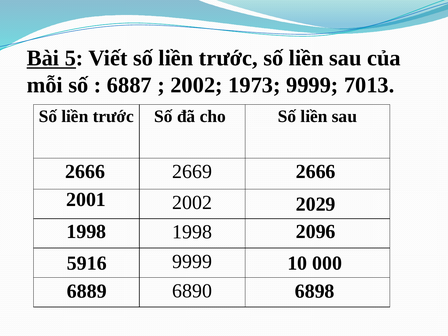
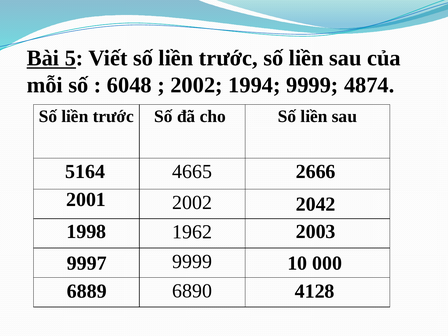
6887: 6887 -> 6048
1973: 1973 -> 1994
7013: 7013 -> 4874
2666 at (85, 171): 2666 -> 5164
2669: 2669 -> 4665
2029: 2029 -> 2042
2096: 2096 -> 2003
1998 at (192, 232): 1998 -> 1962
5916: 5916 -> 9997
6898: 6898 -> 4128
